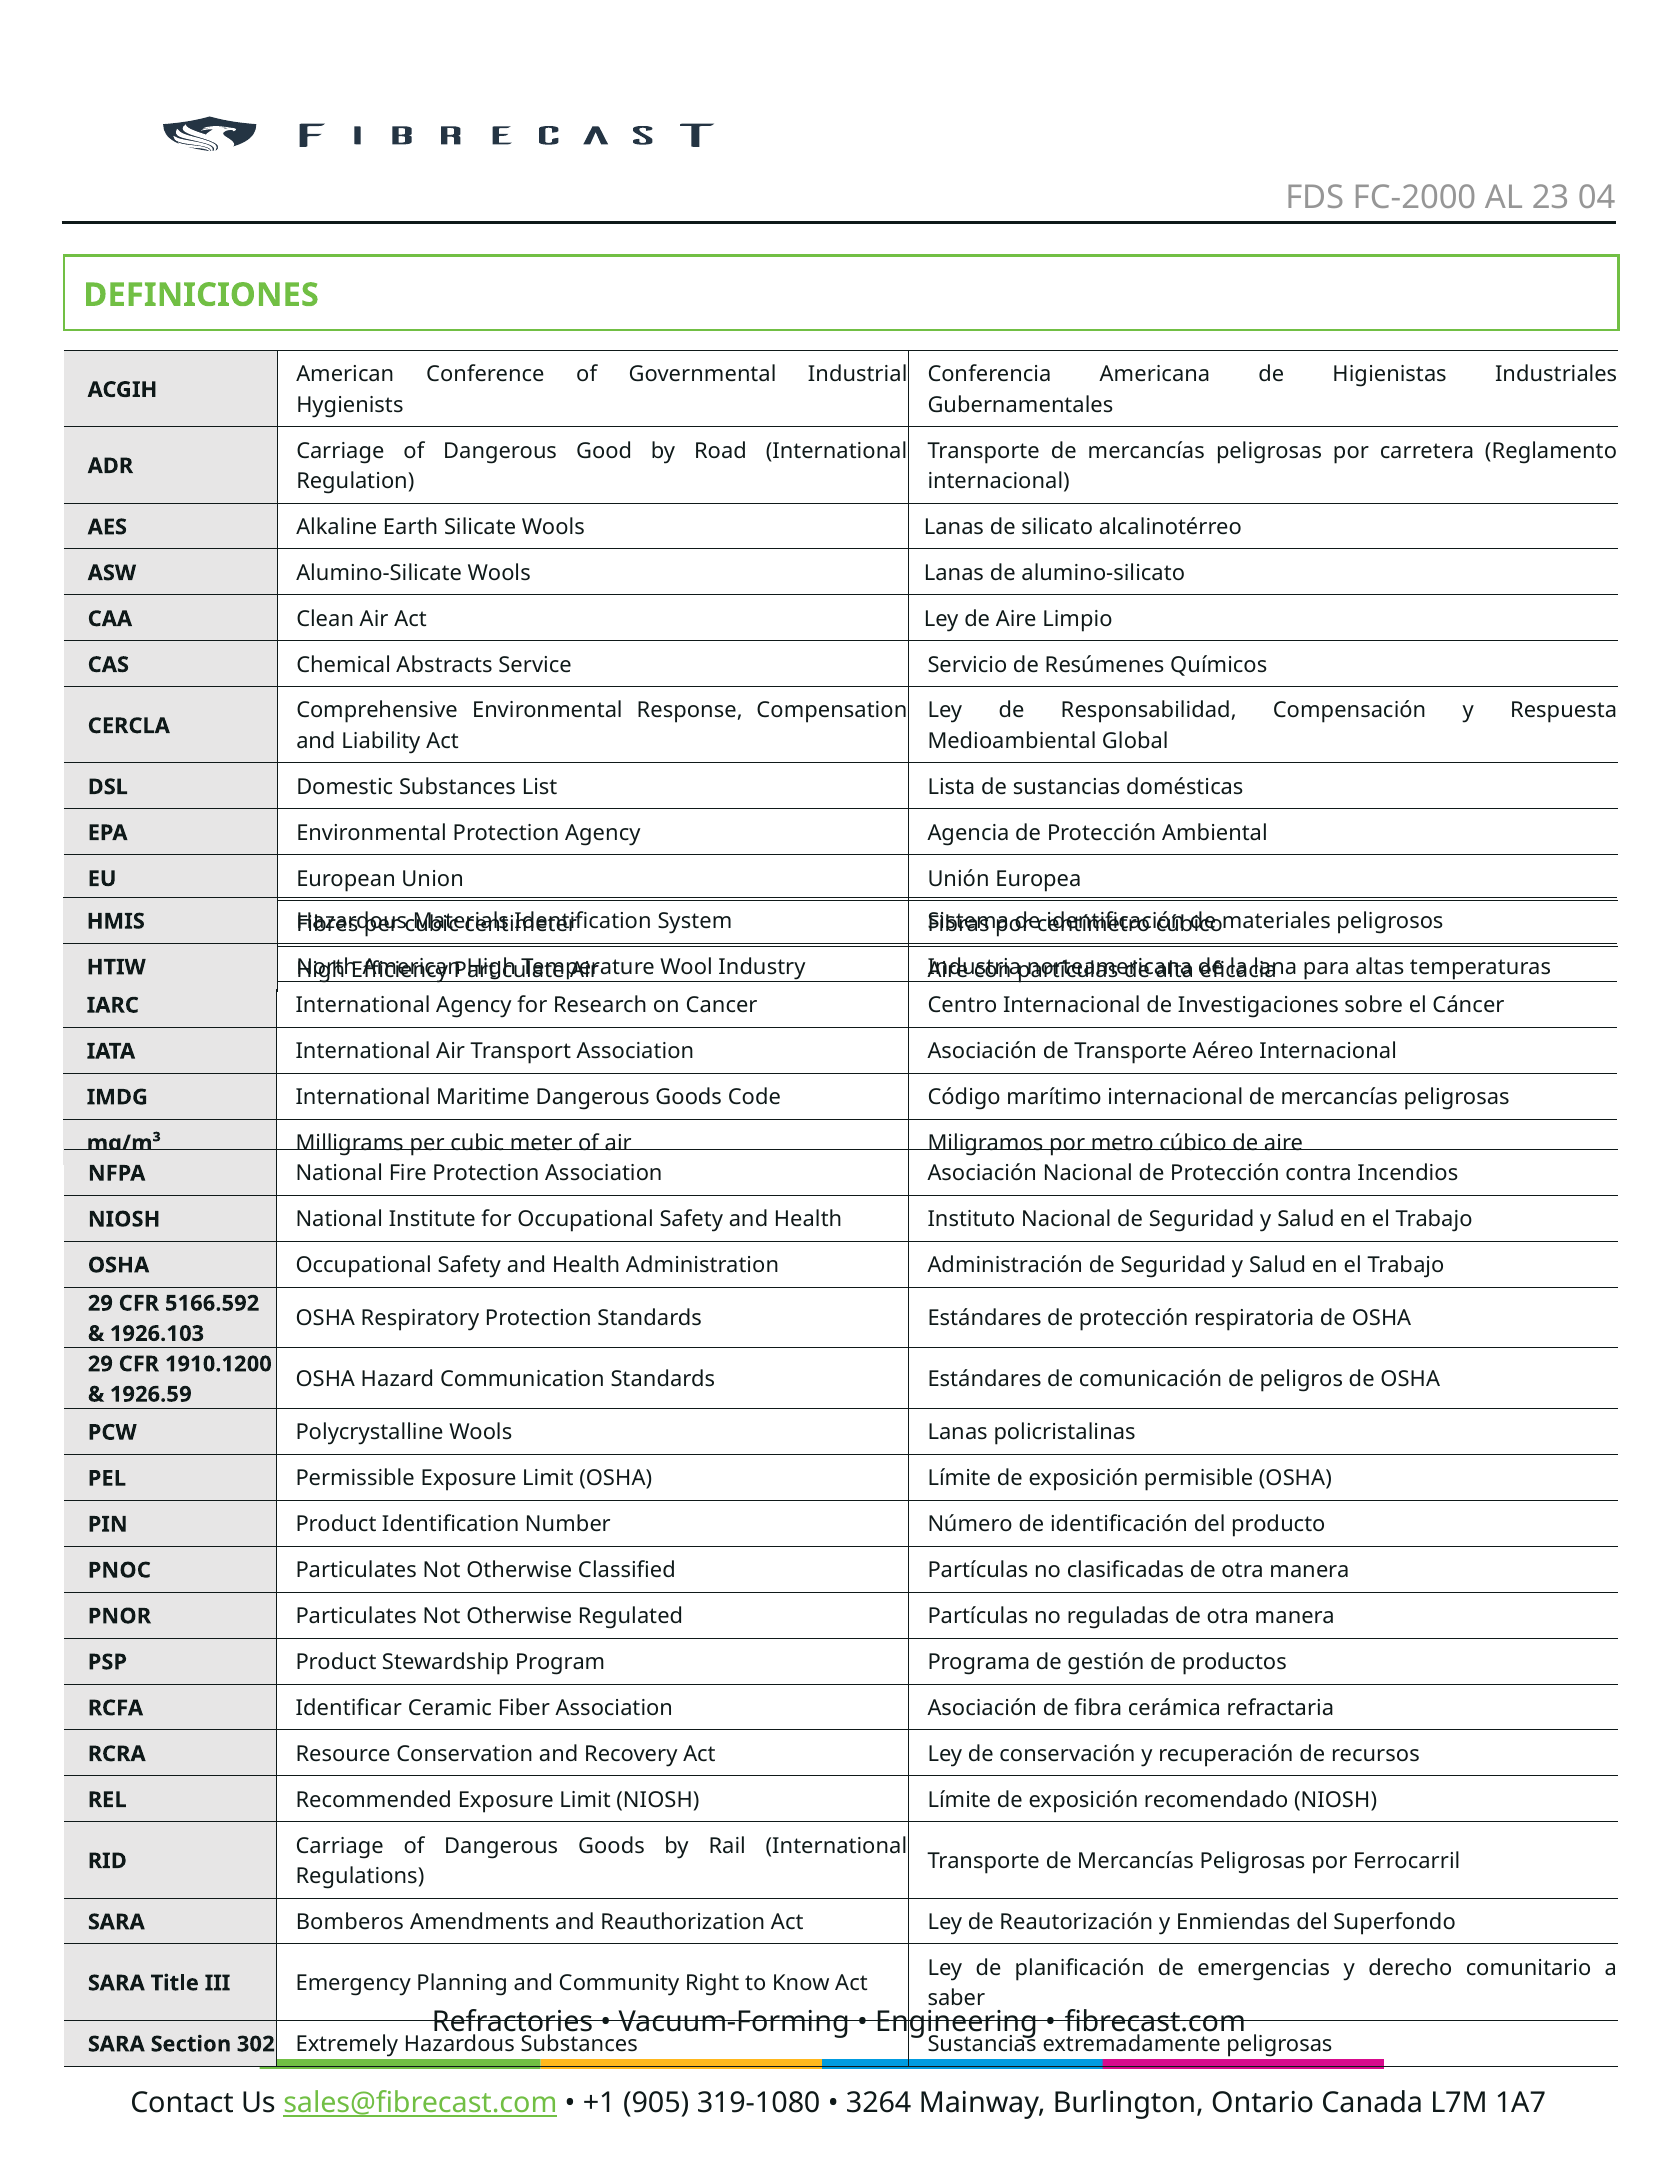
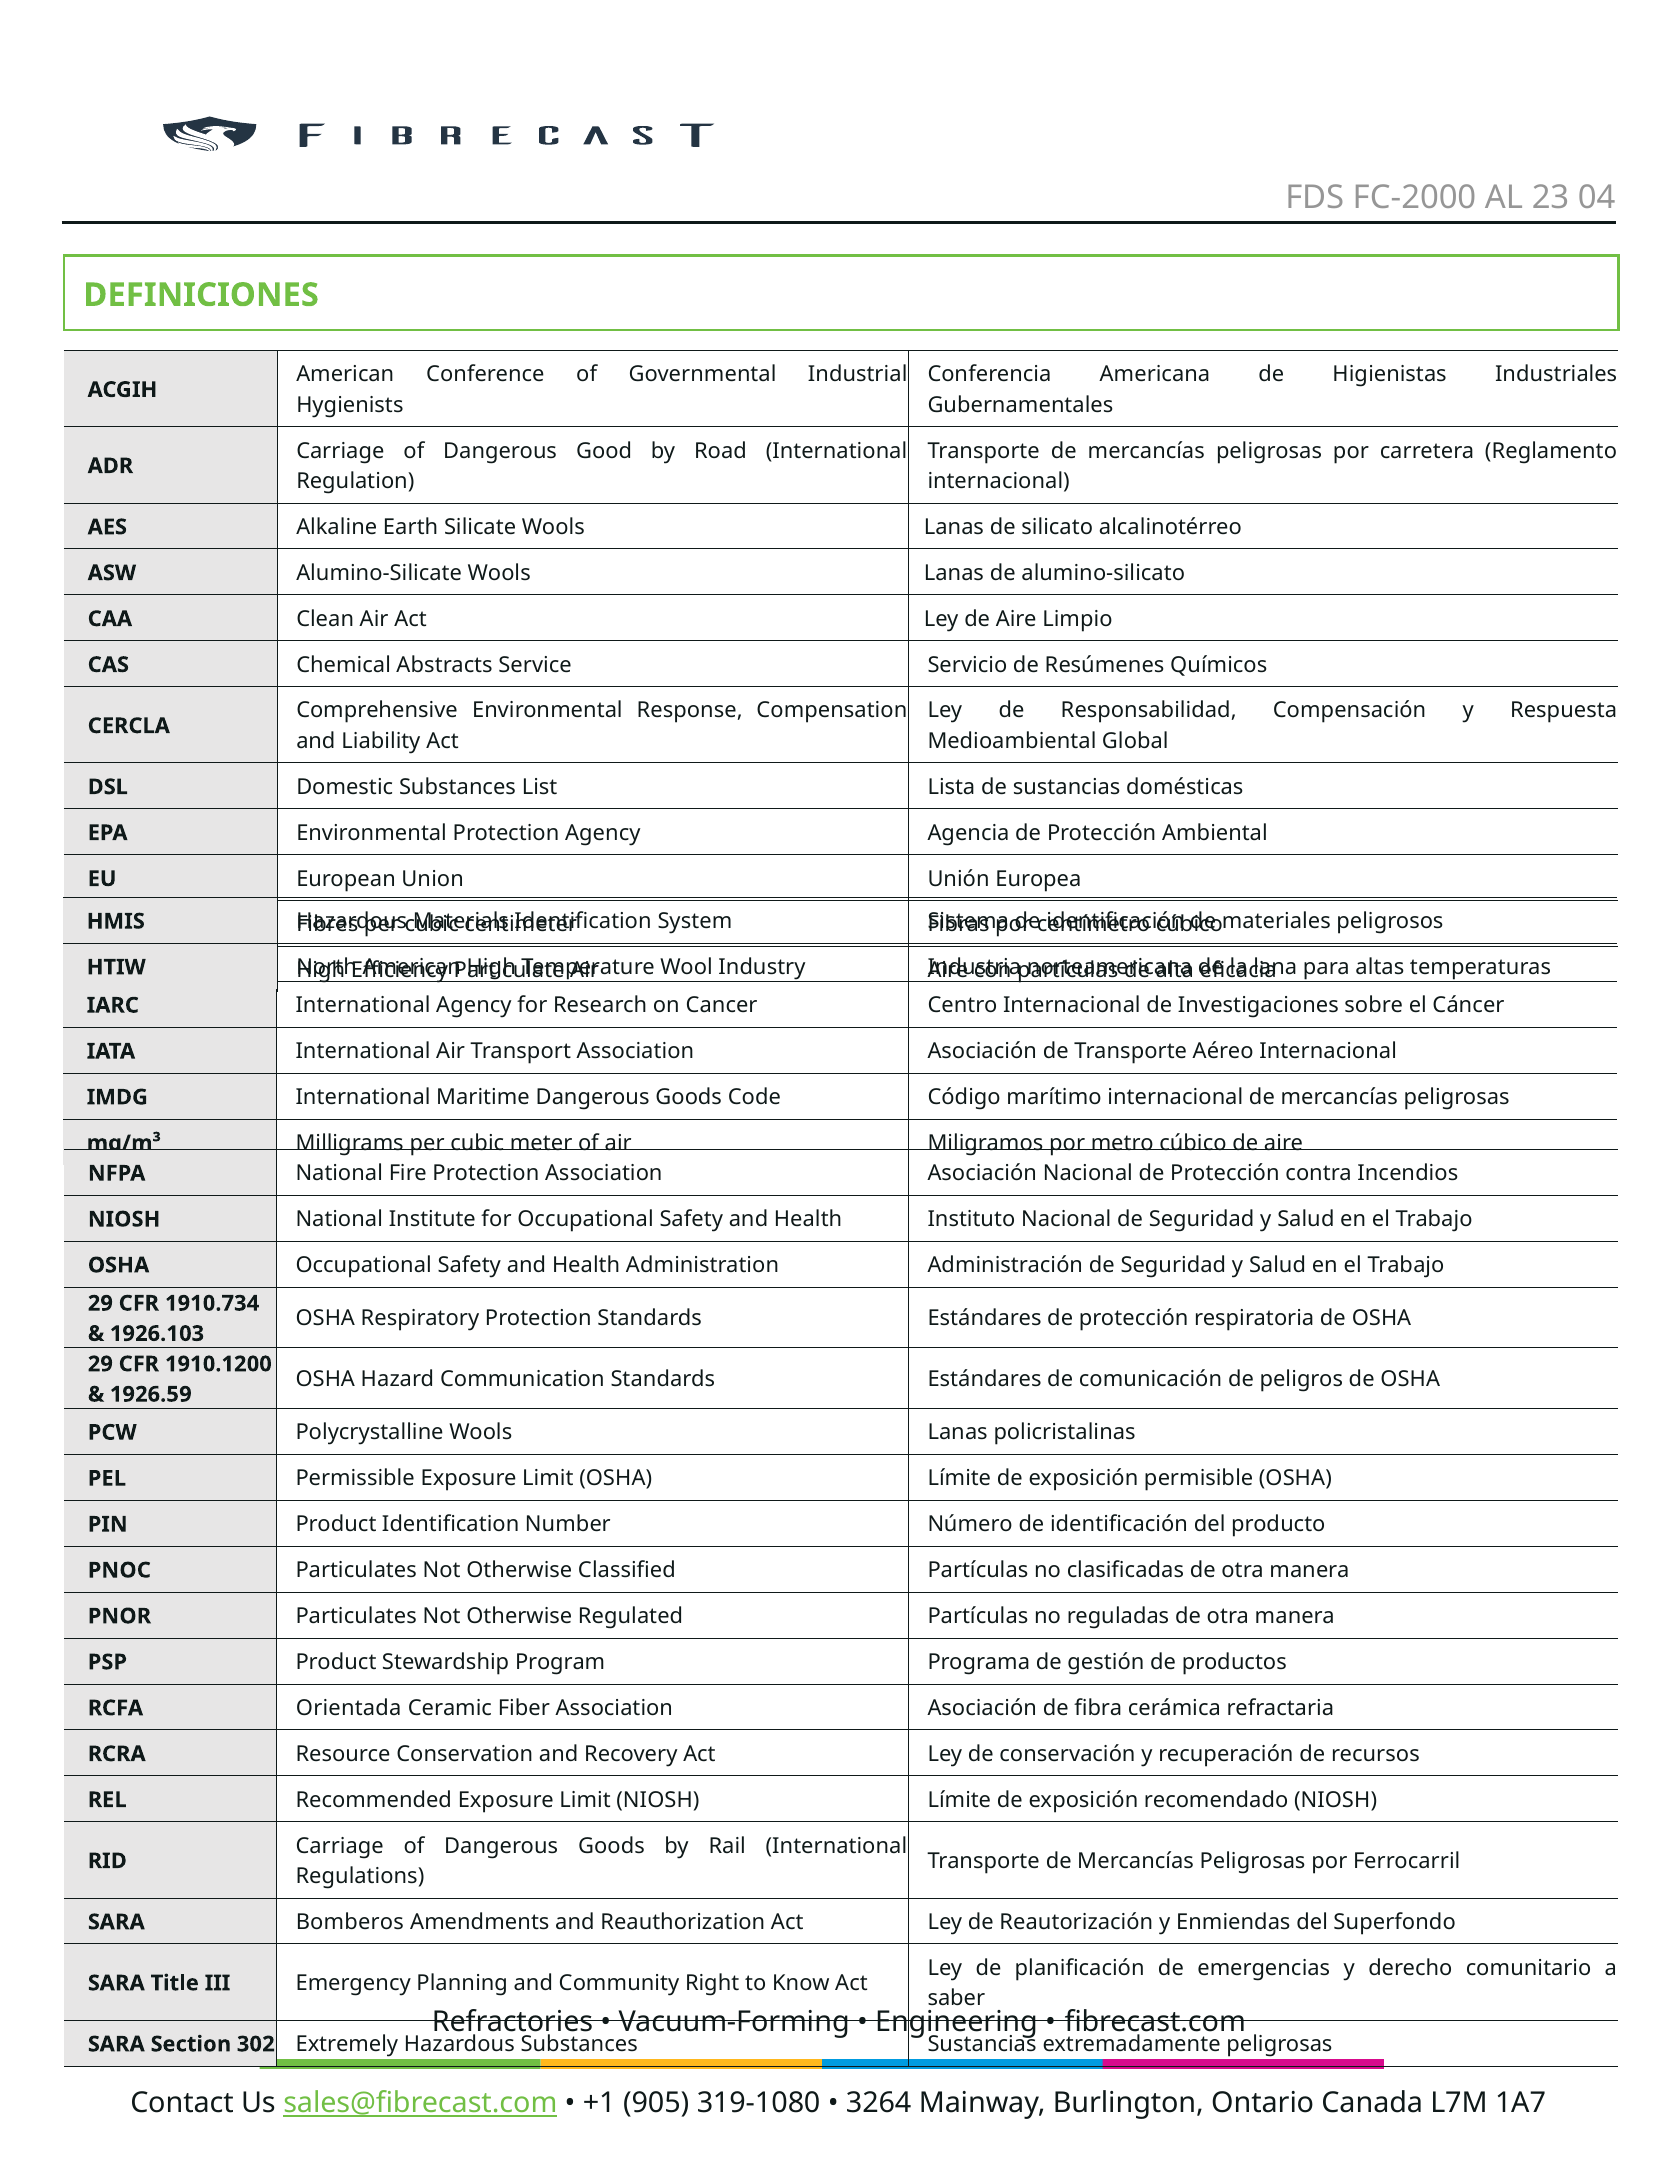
5166.592: 5166.592 -> 1910.734
Identificar: Identificar -> Orientada
